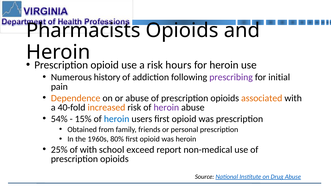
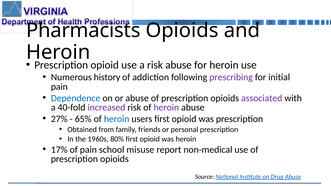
risk hours: hours -> abuse
Dependence colour: orange -> blue
associated colour: orange -> purple
increased colour: orange -> purple
54%: 54% -> 27%
15%: 15% -> 65%
25%: 25% -> 17%
of with: with -> pain
exceed: exceed -> misuse
